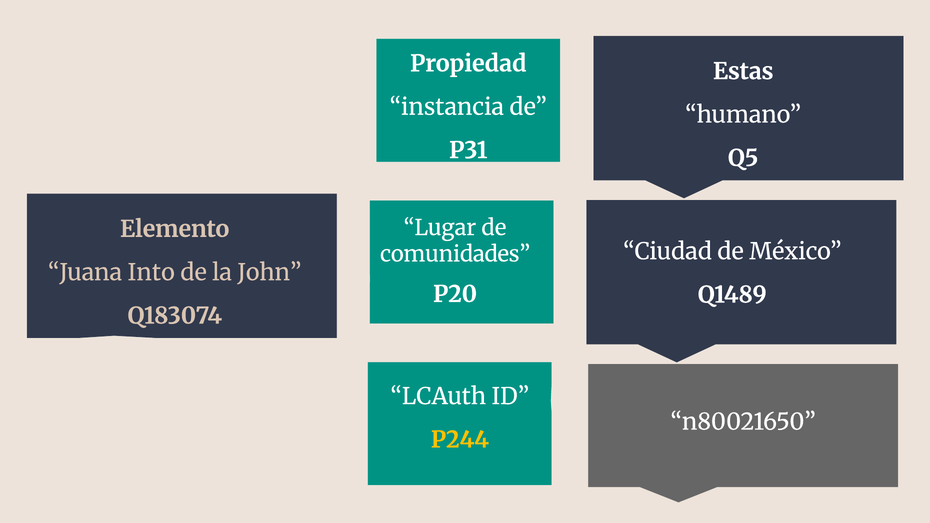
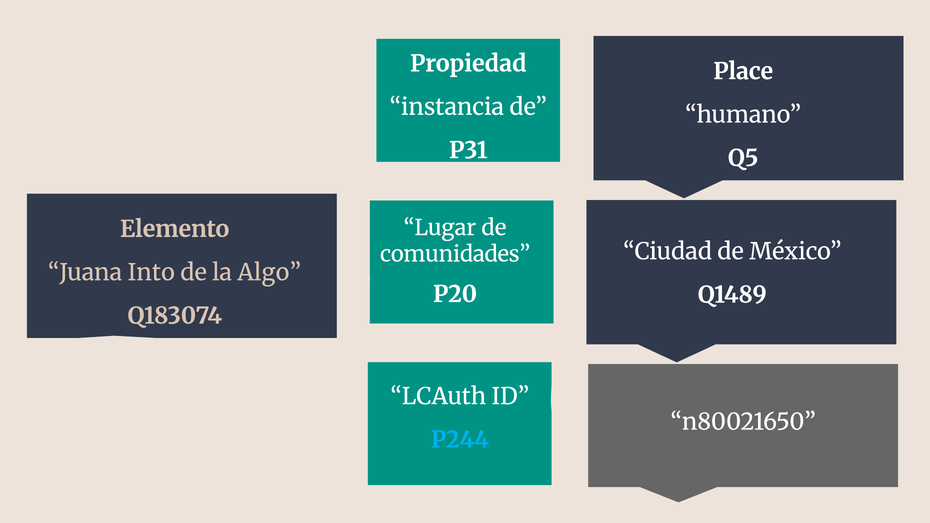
Estas: Estas -> Place
John: John -> Algo
P244 colour: yellow -> light blue
